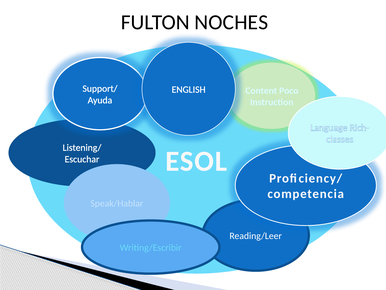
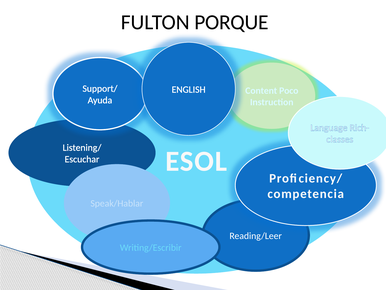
NOCHES: NOCHES -> PORQUE
